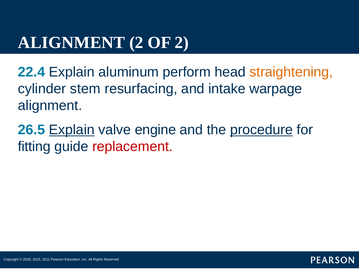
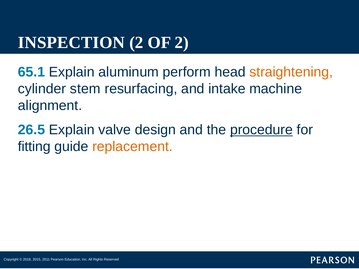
ALIGNMENT at (71, 43): ALIGNMENT -> INSPECTION
22.4: 22.4 -> 65.1
warpage: warpage -> machine
Explain at (72, 130) underline: present -> none
engine: engine -> design
replacement colour: red -> orange
